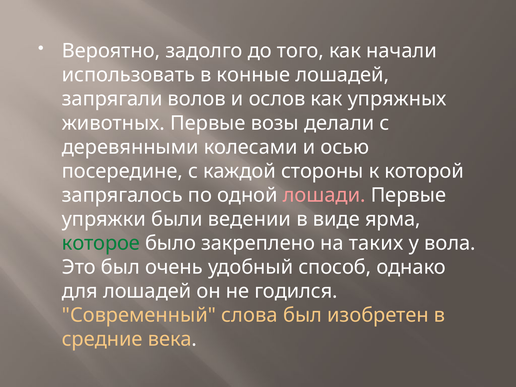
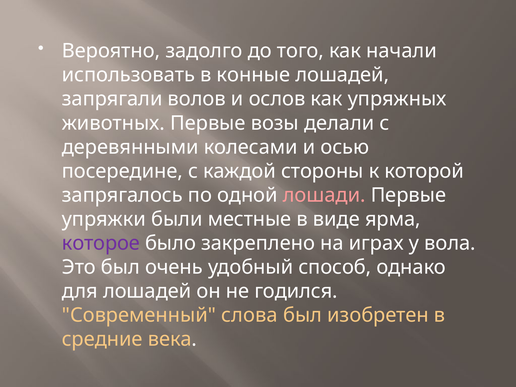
ведении: ведении -> местные
которое colour: green -> purple
таких: таких -> играх
